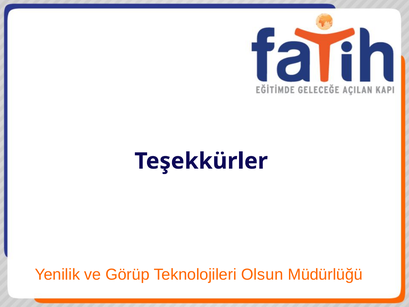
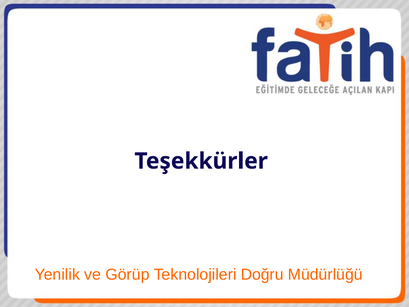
Olsun: Olsun -> Doğru
